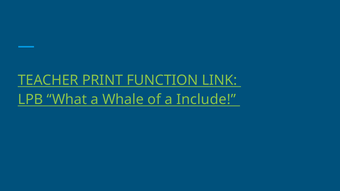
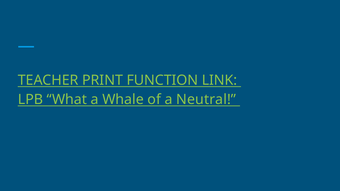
Include: Include -> Neutral
